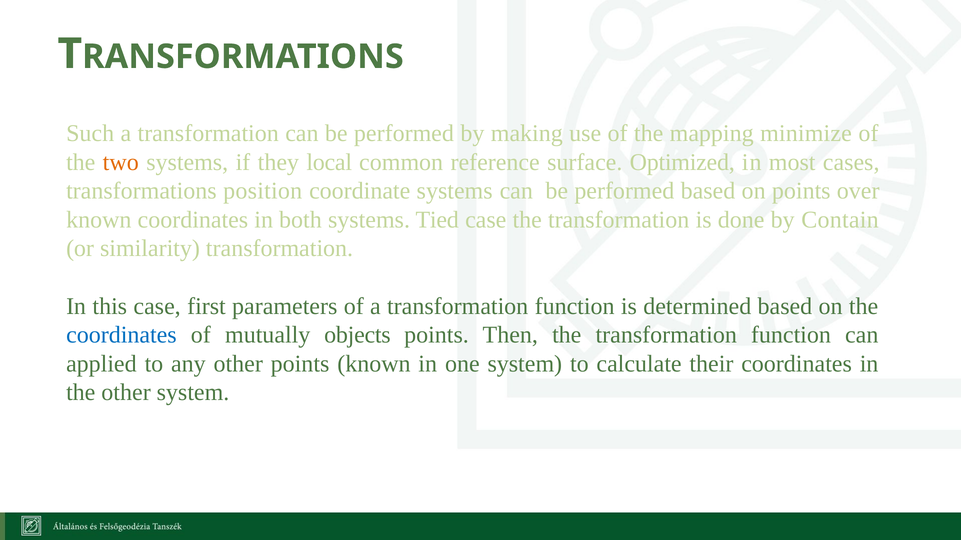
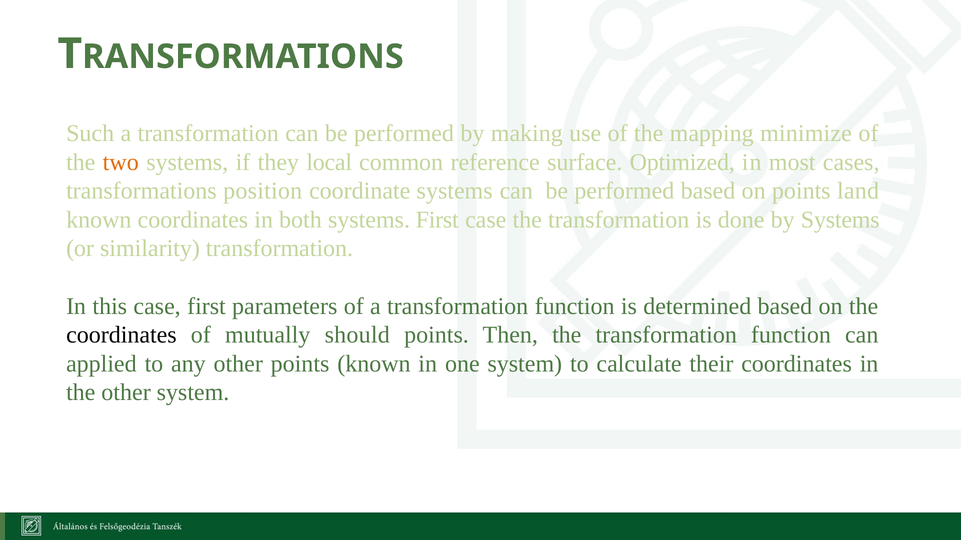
over: over -> land
systems Tied: Tied -> First
by Contain: Contain -> Systems
coordinates at (121, 335) colour: blue -> black
objects: objects -> should
